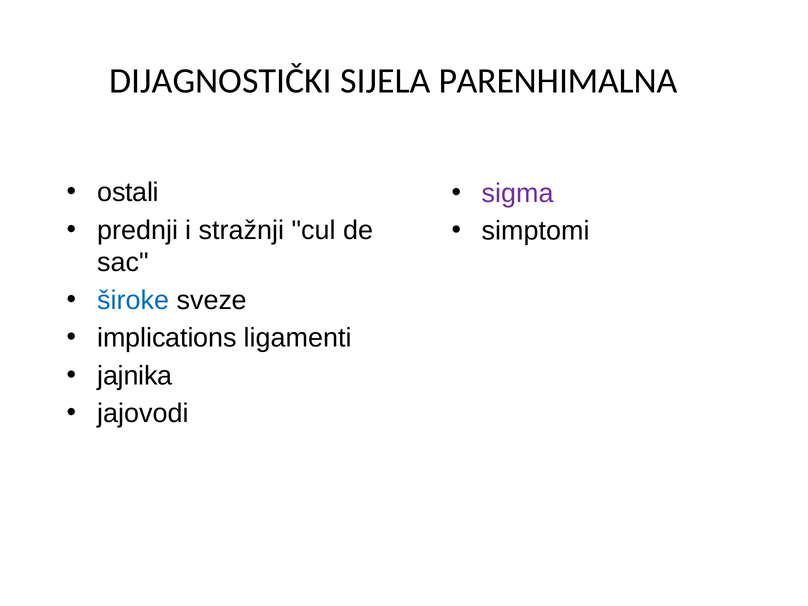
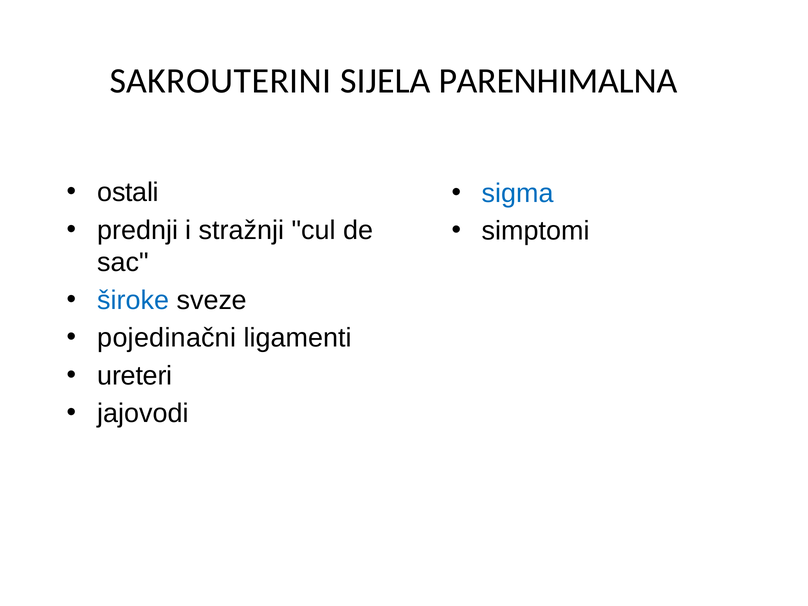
DIJAGNOSTIČKI: DIJAGNOSTIČKI -> SAKROUTERINI
sigma colour: purple -> blue
implications: implications -> pojedinačni
jajnika: jajnika -> ureteri
